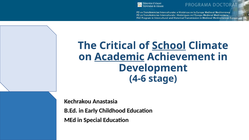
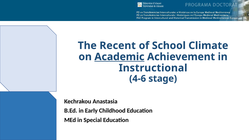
Critical: Critical -> Recent
School underline: present -> none
Development: Development -> Instructional
